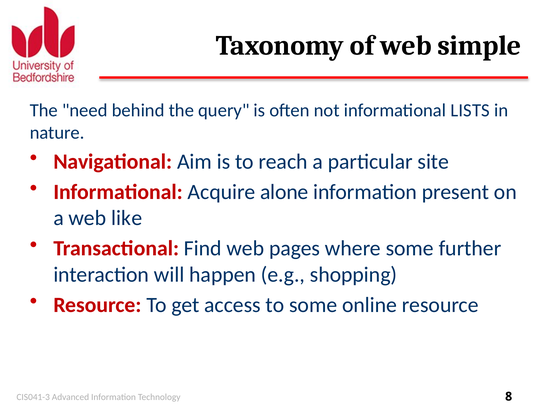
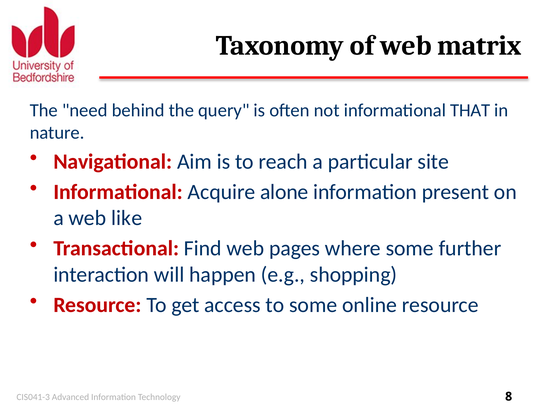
simple: simple -> matrix
LISTS: LISTS -> THAT
